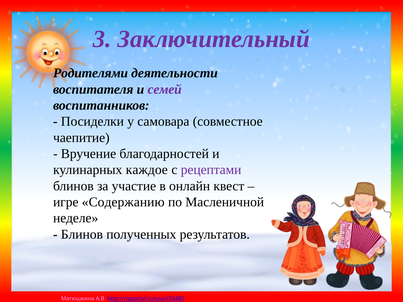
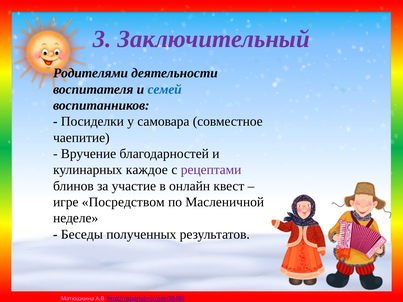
семей colour: purple -> blue
Содержанию: Содержанию -> Посредством
Блинов at (82, 234): Блинов -> Беседы
